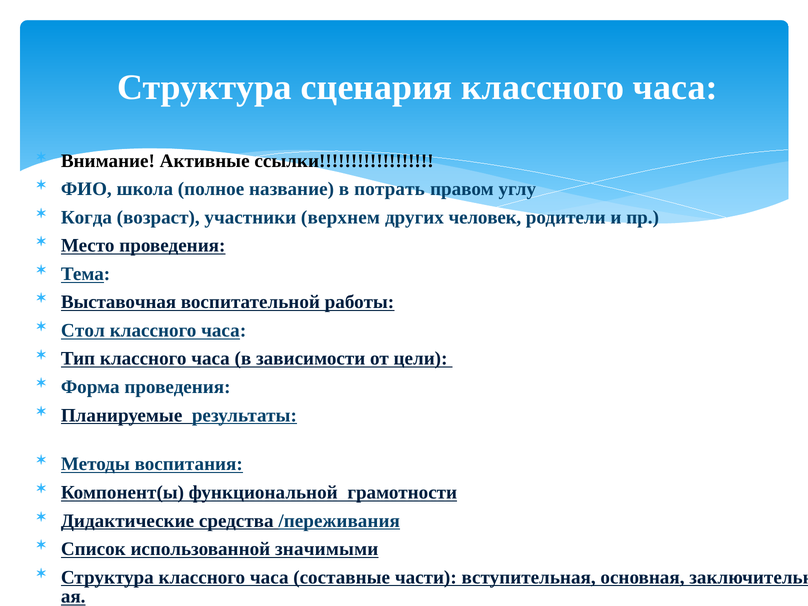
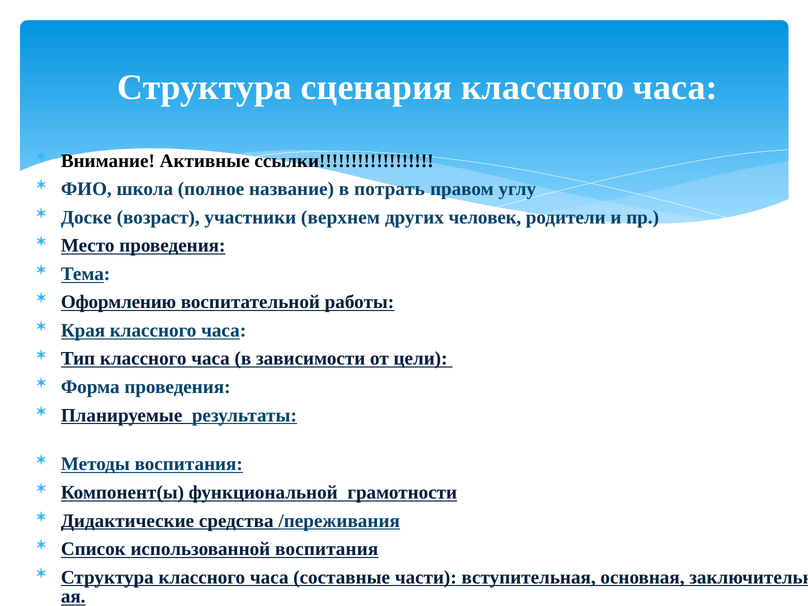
Когда: Когда -> Доске
Выставочная: Выставочная -> Оформлению
Стол: Стол -> Края
использованной значимыми: значимыми -> воспитания
